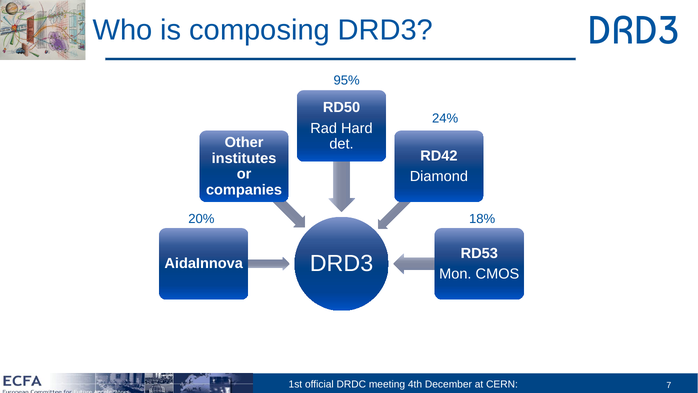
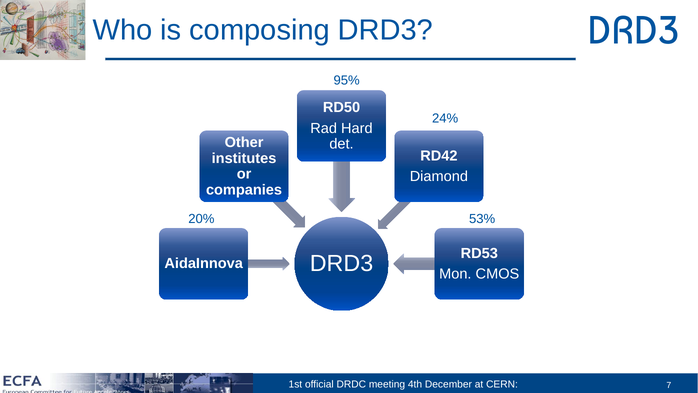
18%: 18% -> 53%
